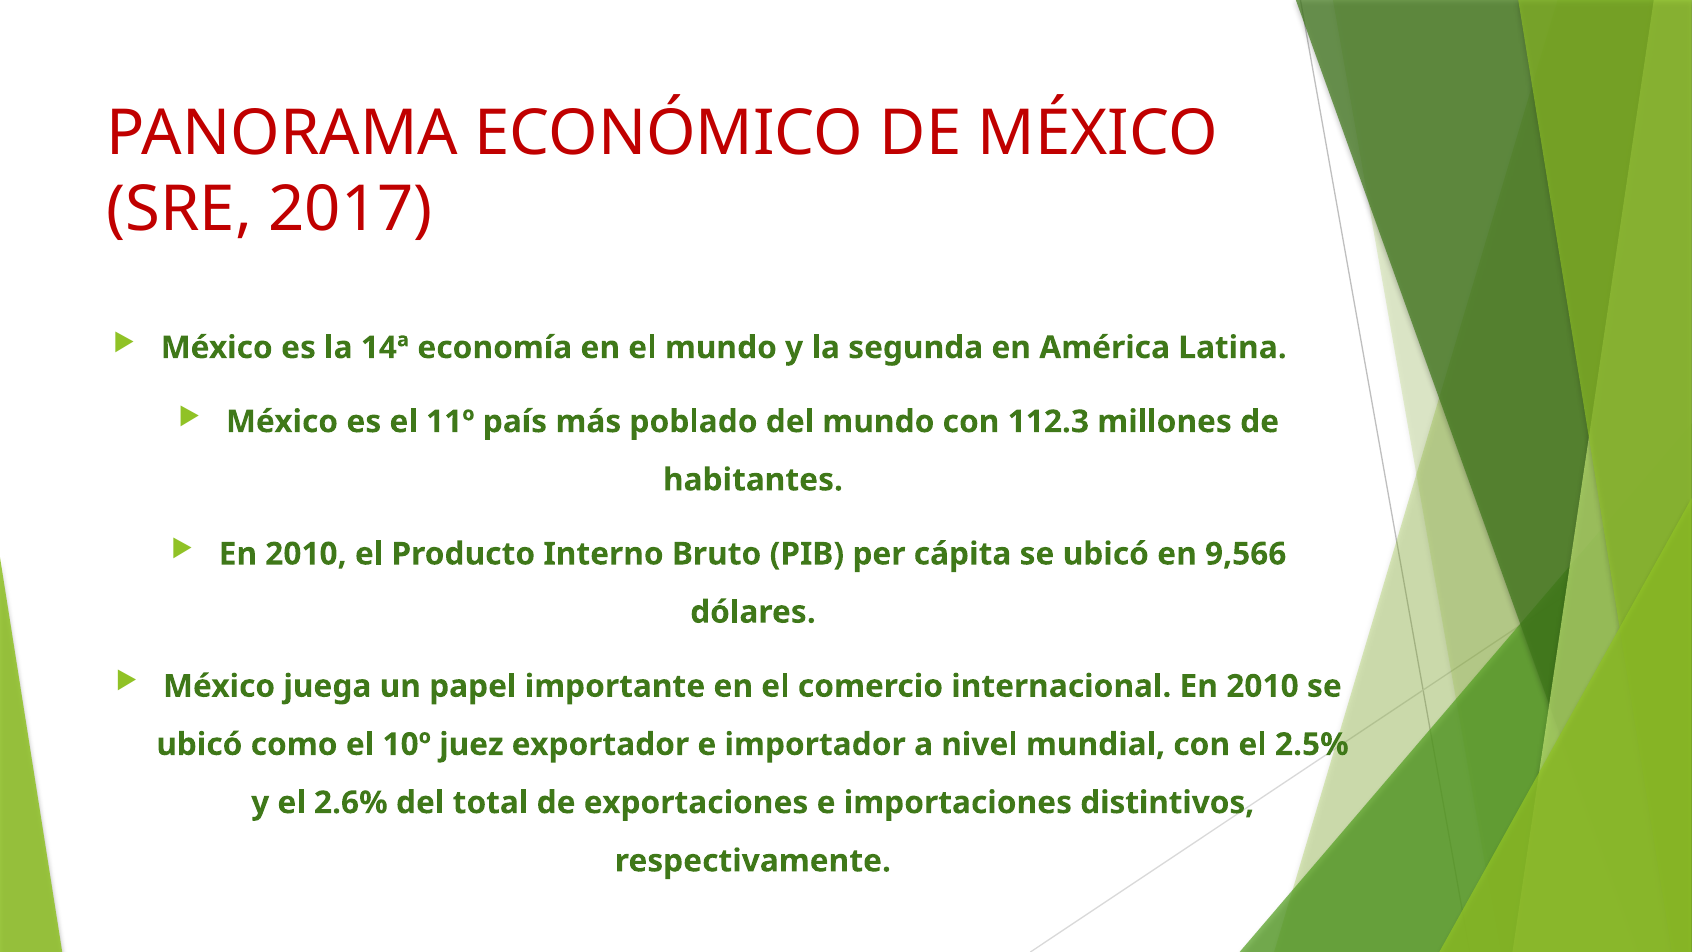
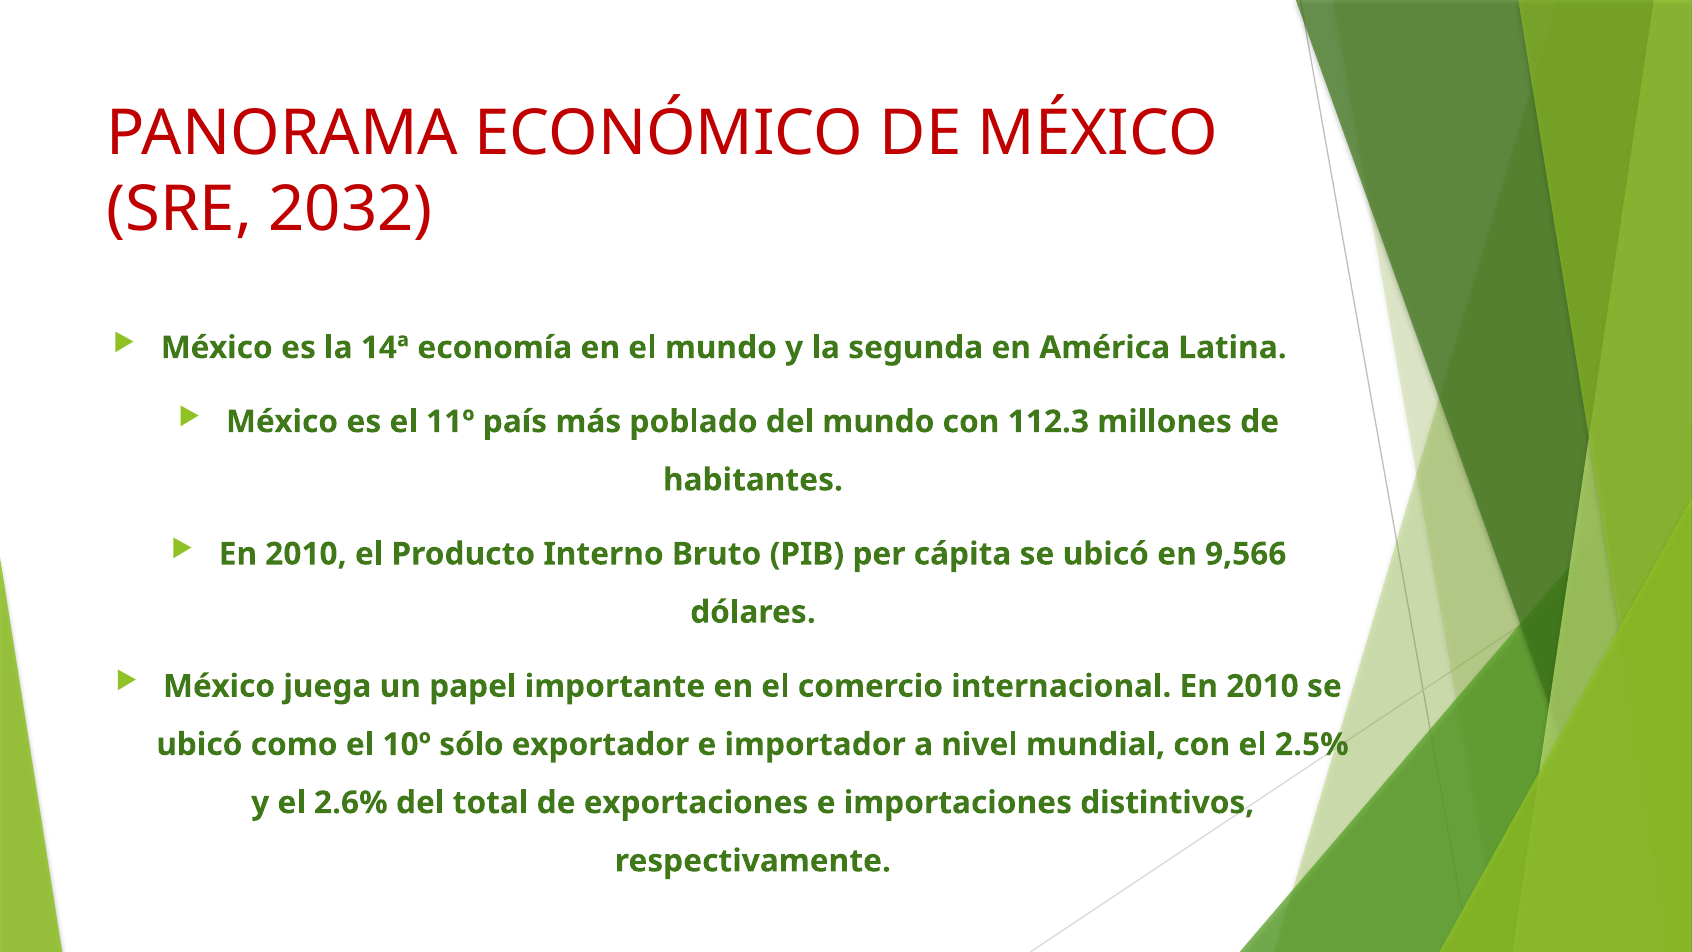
2017: 2017 -> 2032
juez: juez -> sólo
